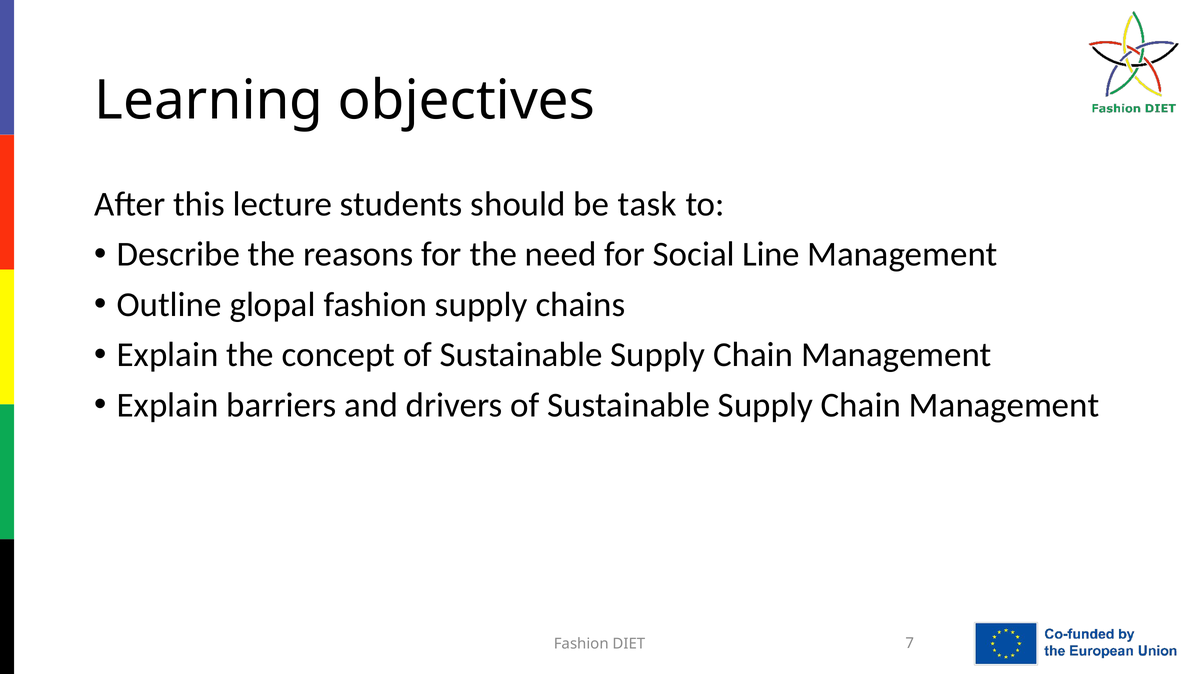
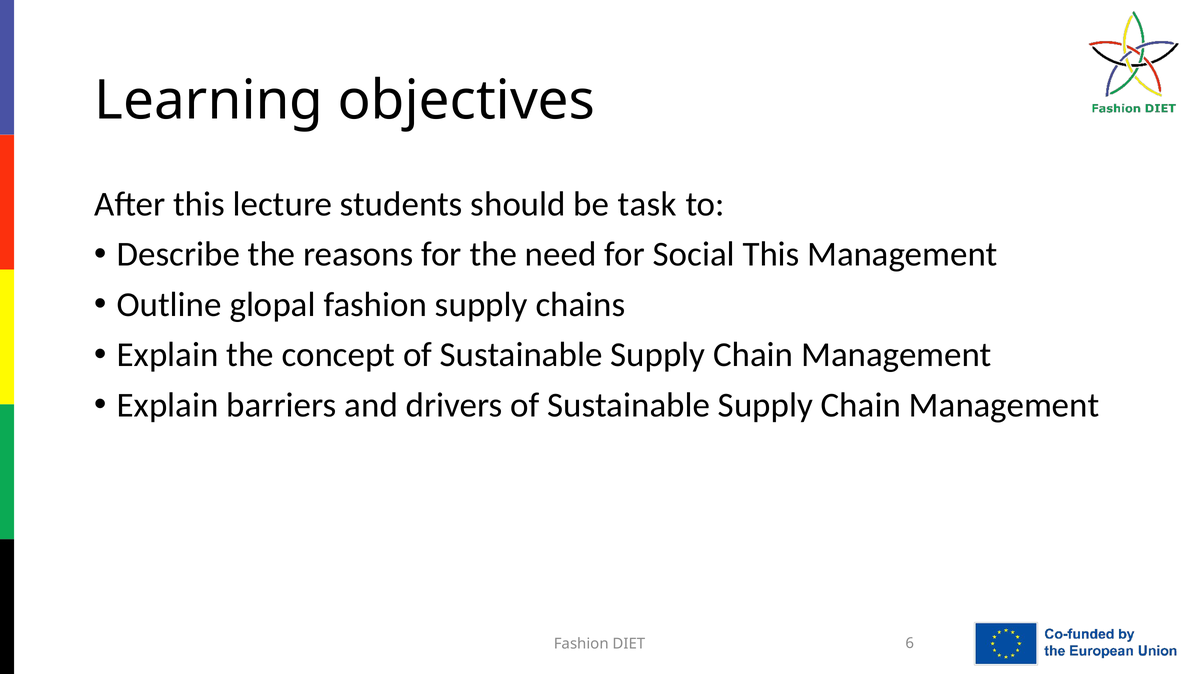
Social Line: Line -> This
7: 7 -> 6
